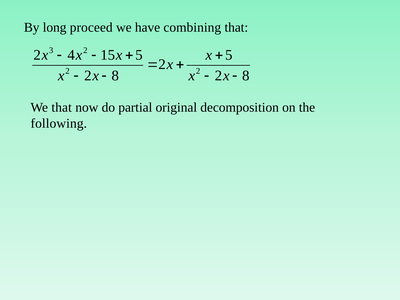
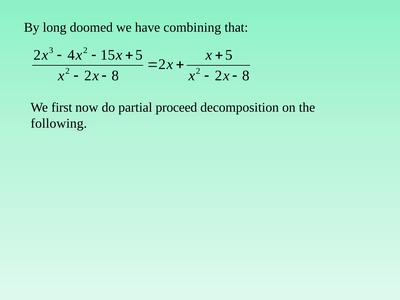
proceed: proceed -> doomed
We that: that -> first
original: original -> proceed
